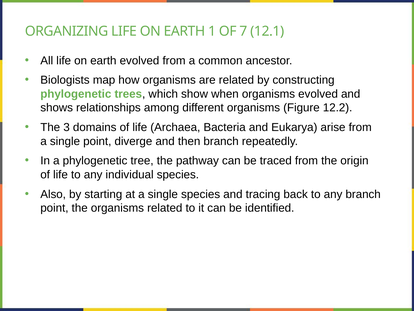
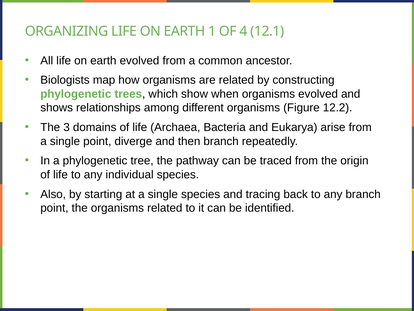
7: 7 -> 4
